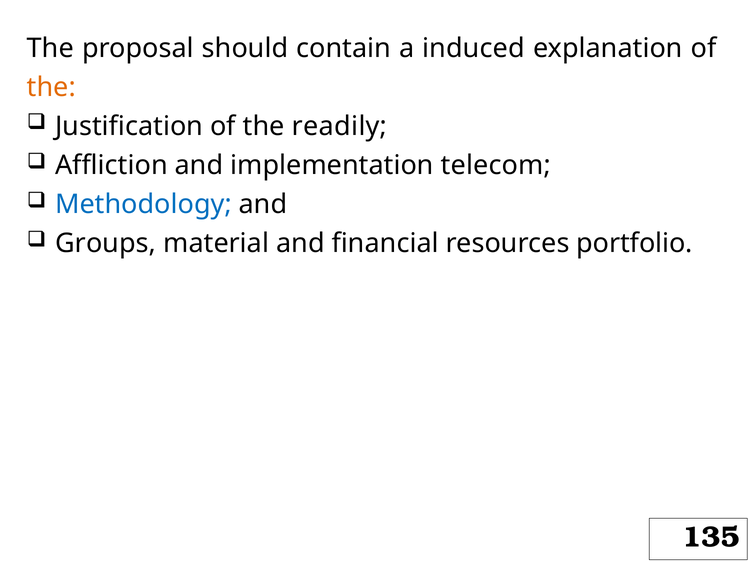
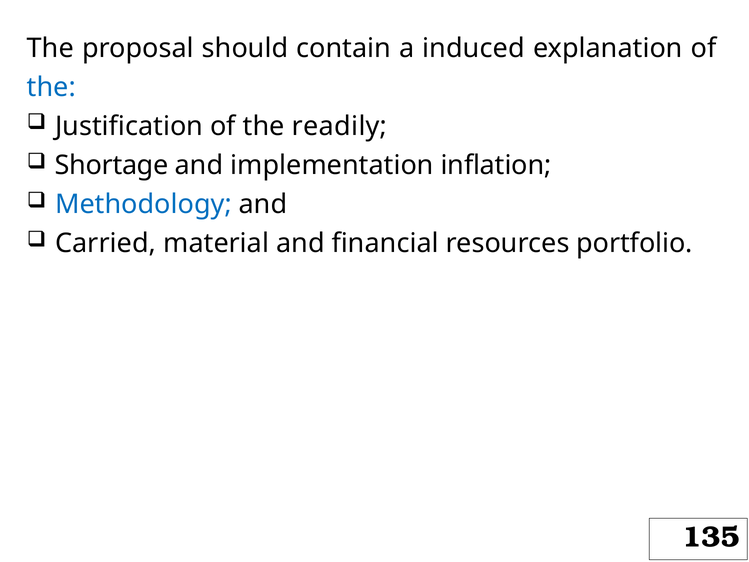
the at (51, 87) colour: orange -> blue
Affliction: Affliction -> Shortage
telecom: telecom -> inflation
Groups: Groups -> Carried
